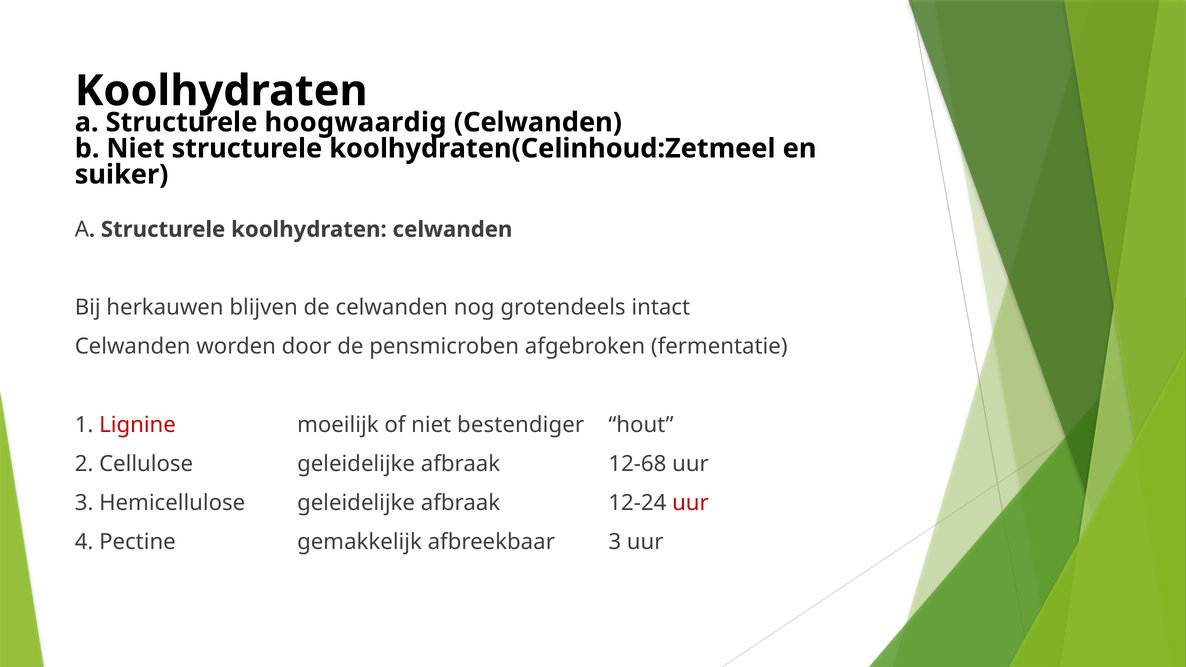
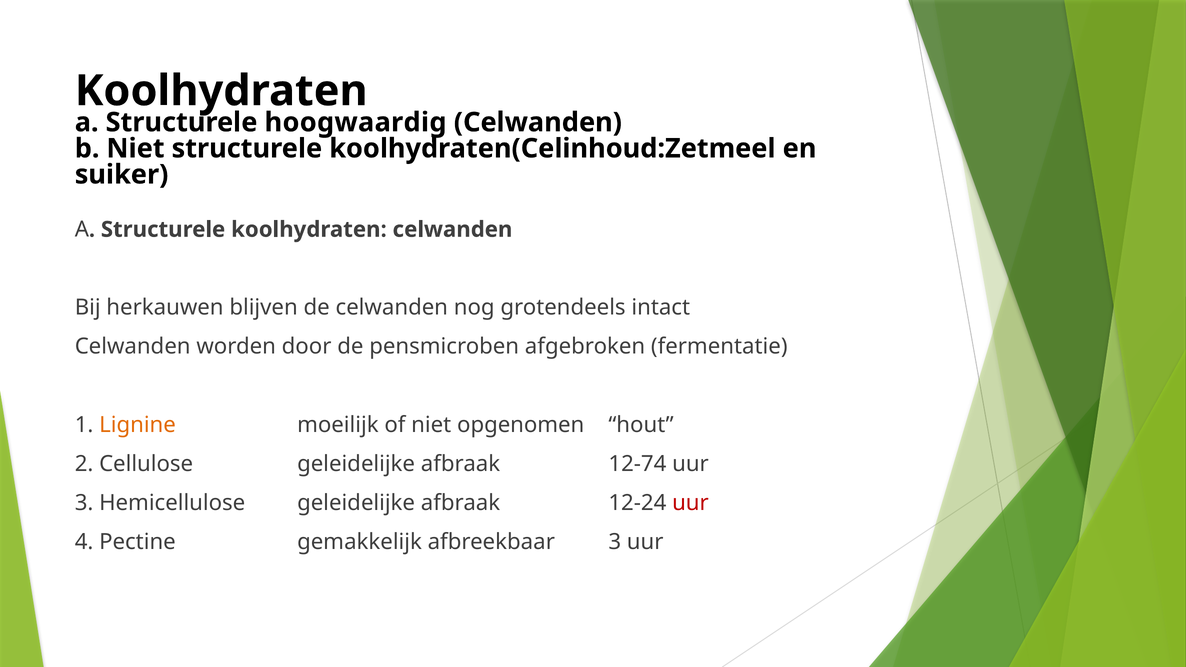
Lignine colour: red -> orange
bestendiger: bestendiger -> opgenomen
12-68: 12-68 -> 12-74
